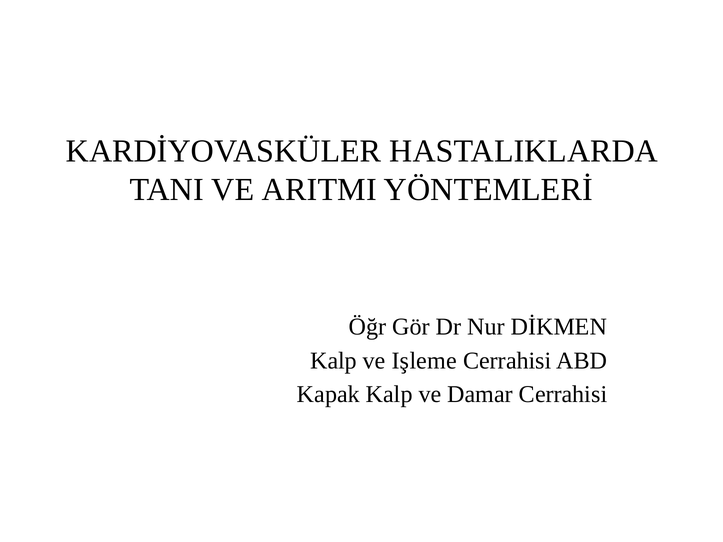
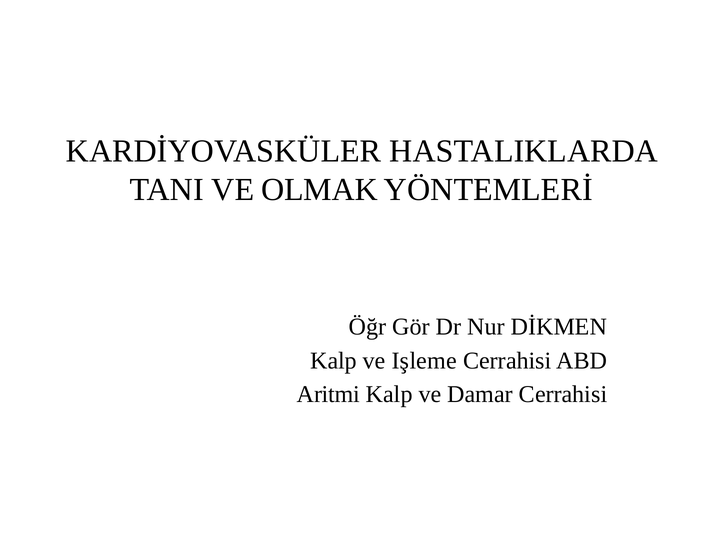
ARITMI: ARITMI -> OLMAK
Kapak: Kapak -> Aritmi
